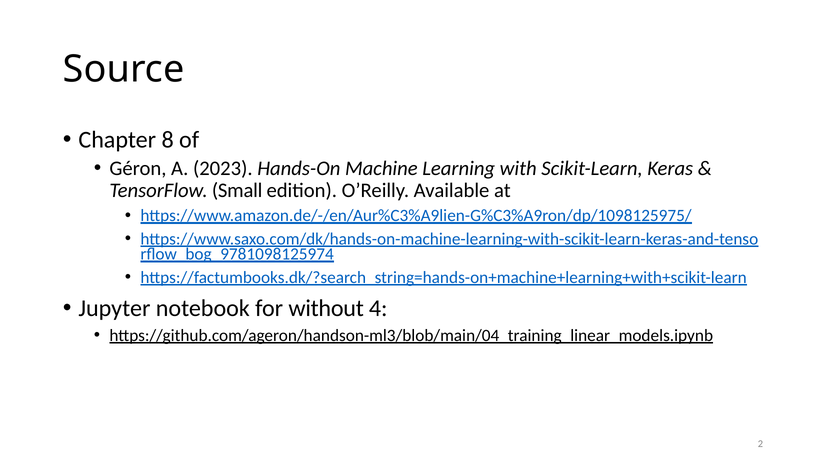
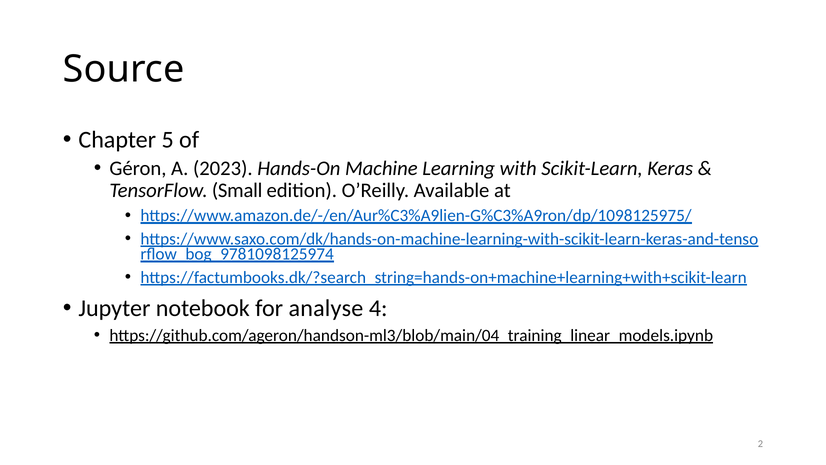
8: 8 -> 5
without: without -> analyse
